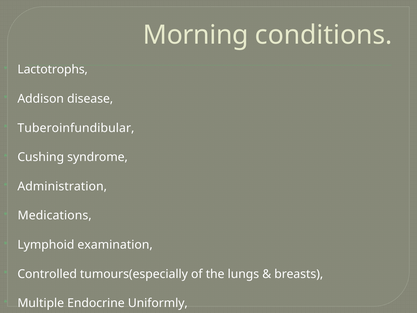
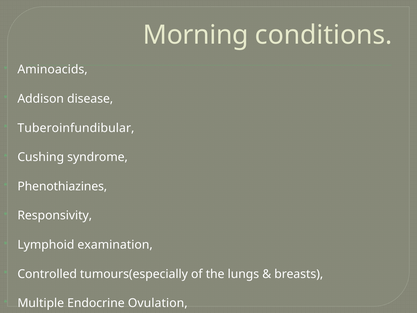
Lactotrophs: Lactotrophs -> Aminoacids
Administration: Administration -> Phenothiazines
Medications: Medications -> Responsivity
Uniformly: Uniformly -> Ovulation
